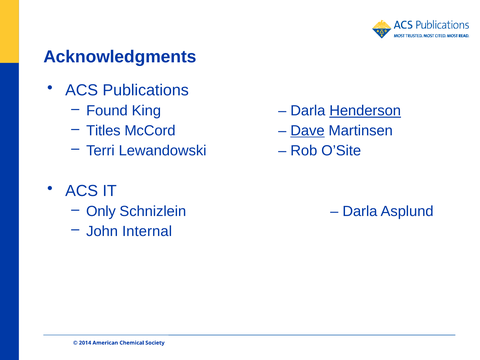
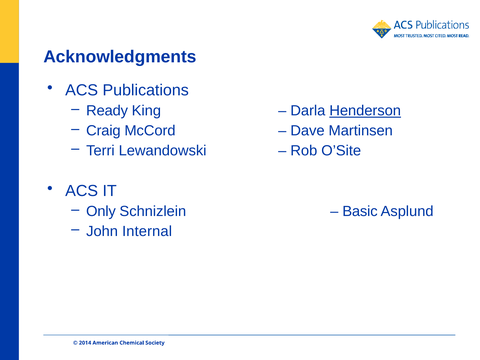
Found: Found -> Ready
Titles: Titles -> Craig
Dave underline: present -> none
Darla at (360, 211): Darla -> Basic
